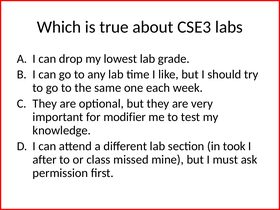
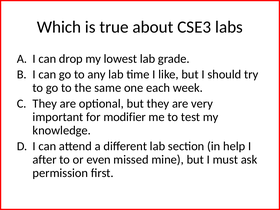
took: took -> help
class: class -> even
